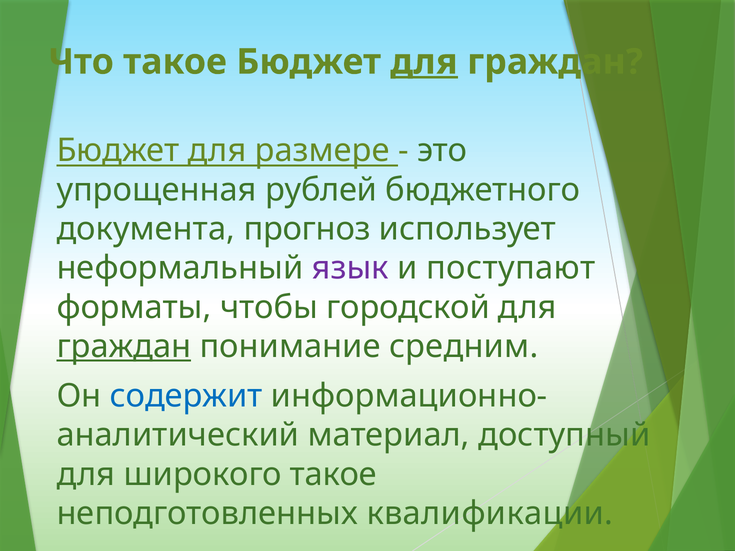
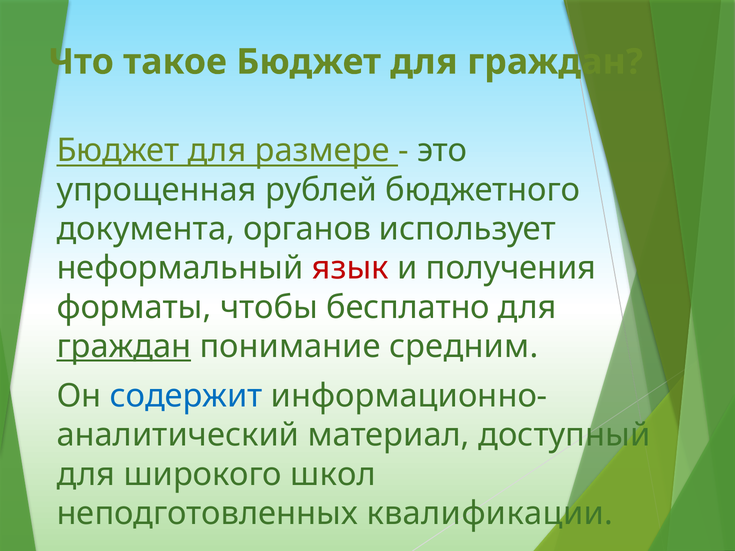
для at (424, 62) underline: present -> none
прогноз: прогноз -> органов
язык colour: purple -> red
поступают: поступают -> получения
городской: городской -> бесплатно
широкого такое: такое -> школ
